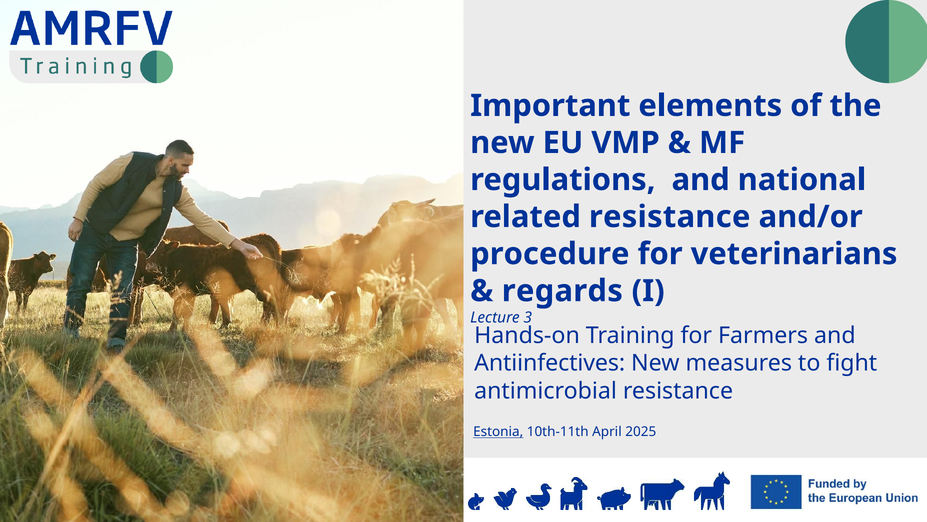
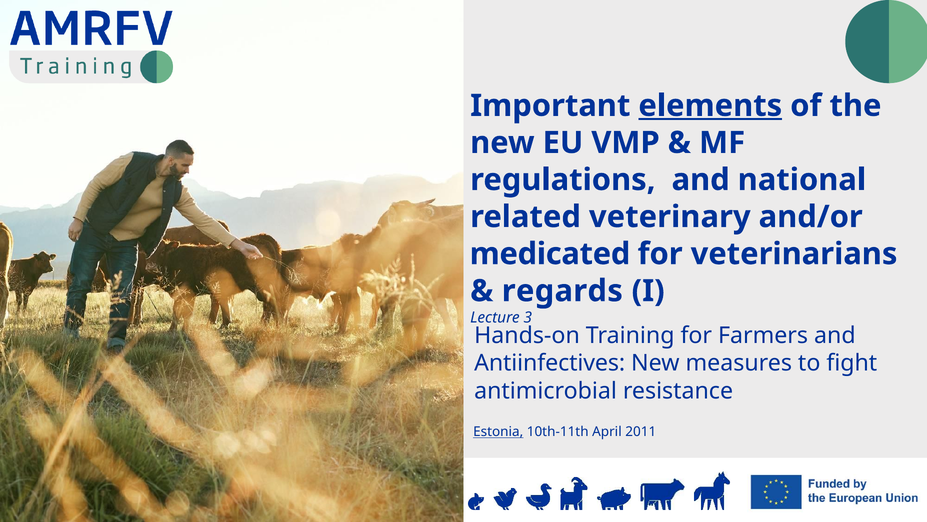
elements underline: none -> present
related resistance: resistance -> veterinary
procedure: procedure -> medicated
2025: 2025 -> 2011
